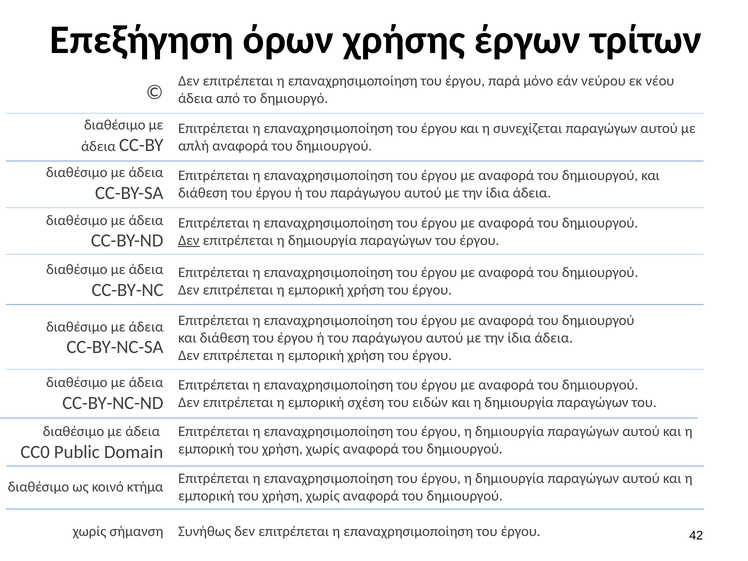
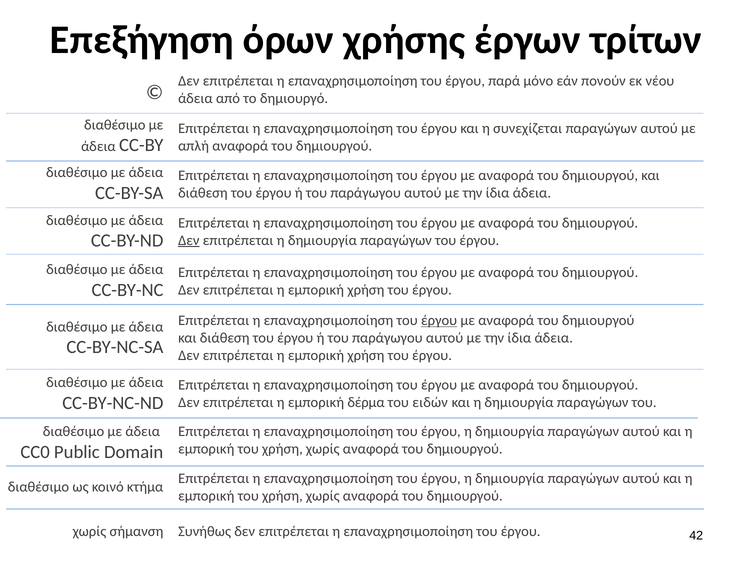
νεύρου: νεύρου -> πονούν
έργου at (439, 320) underline: none -> present
σχέση: σχέση -> δέρμα
